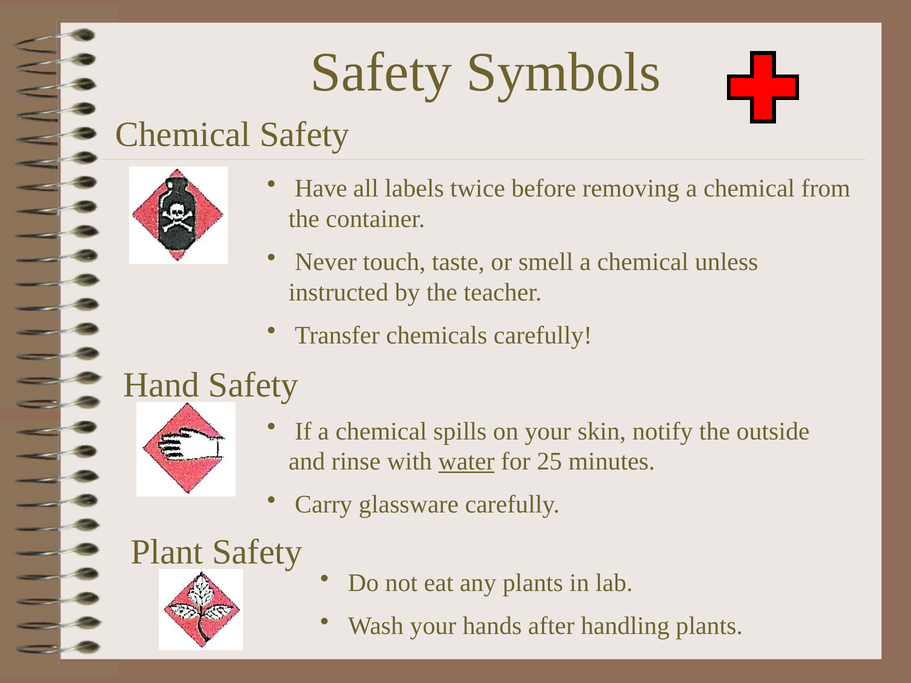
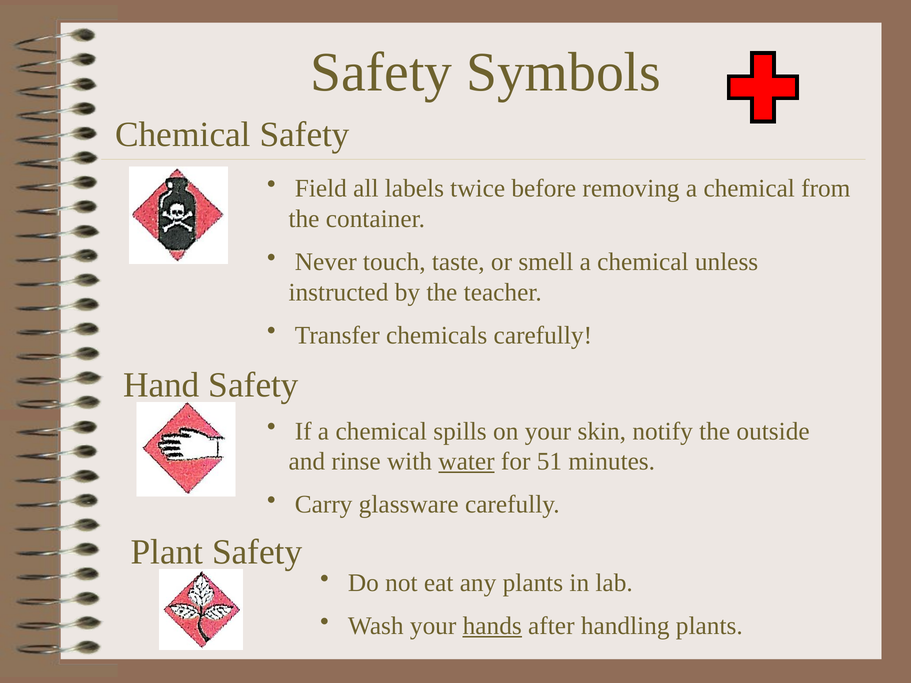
Have: Have -> Field
25: 25 -> 51
hands underline: none -> present
